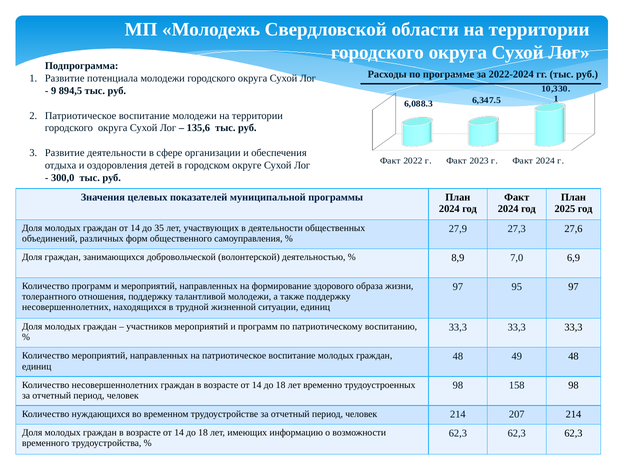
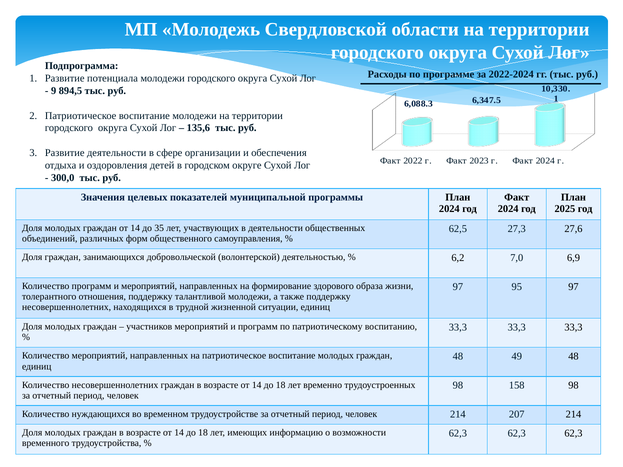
27,9: 27,9 -> 62,5
8,9: 8,9 -> 6,2
